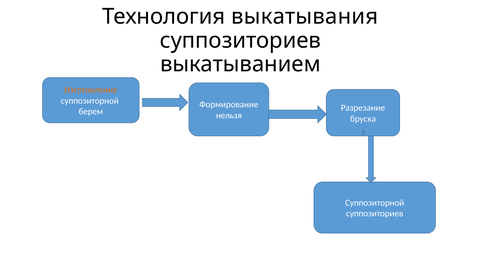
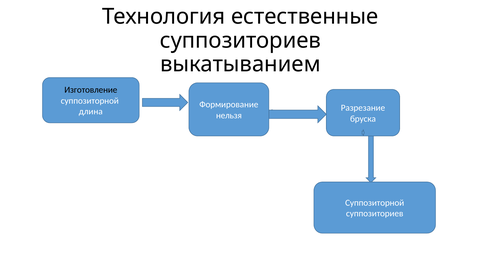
выкатывания: выкатывания -> естественные
Изготовление colour: orange -> black
берем: берем -> длина
